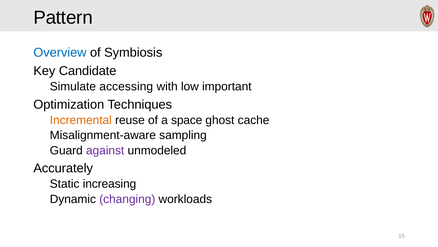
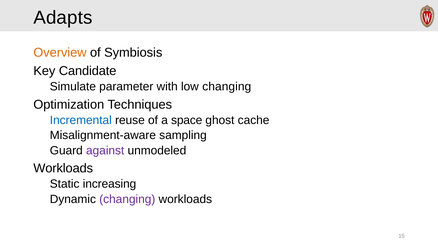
Pattern: Pattern -> Adapts
Overview colour: blue -> orange
accessing: accessing -> parameter
low important: important -> changing
Incremental colour: orange -> blue
Accurately at (63, 168): Accurately -> Workloads
